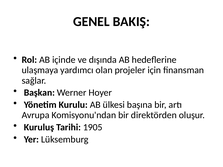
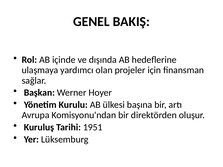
1905: 1905 -> 1951
